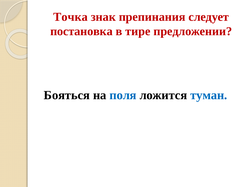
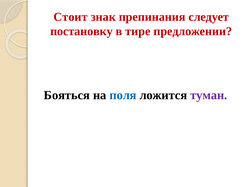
Точка: Точка -> Стоит
постановка: постановка -> постановку
туман colour: blue -> purple
